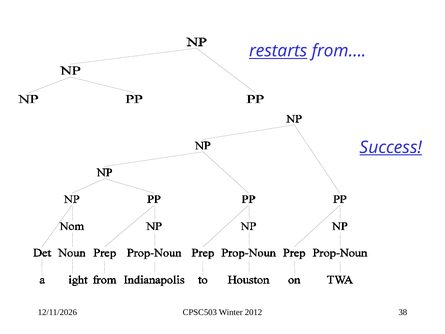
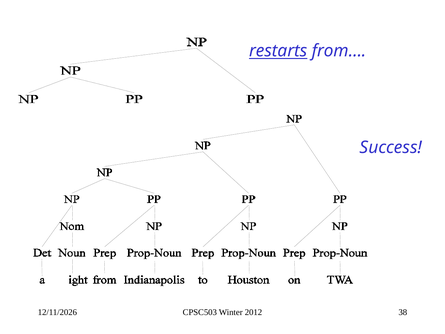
Success underline: present -> none
